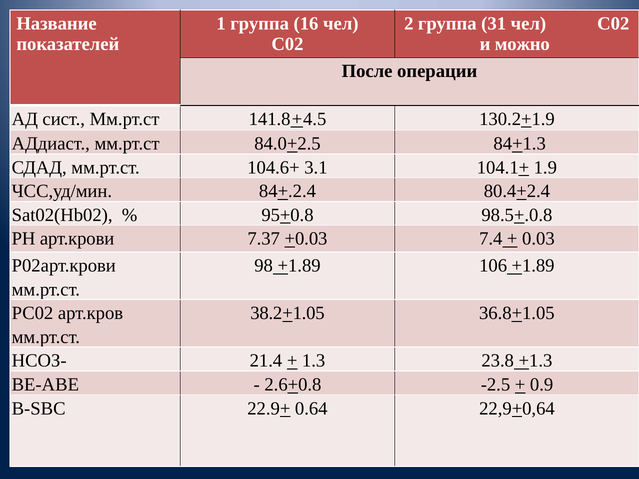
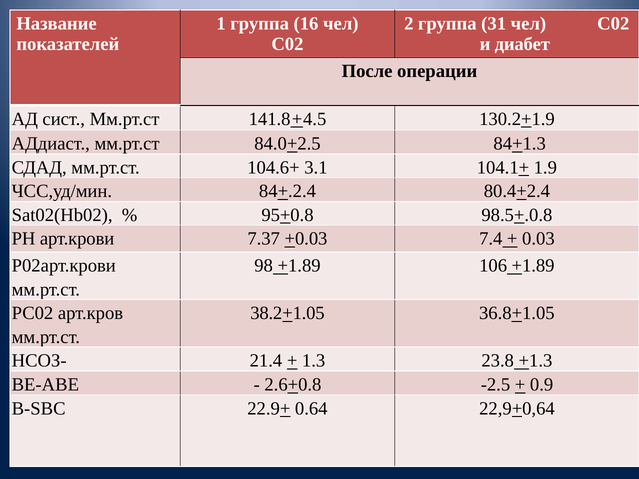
можно: можно -> диабет
